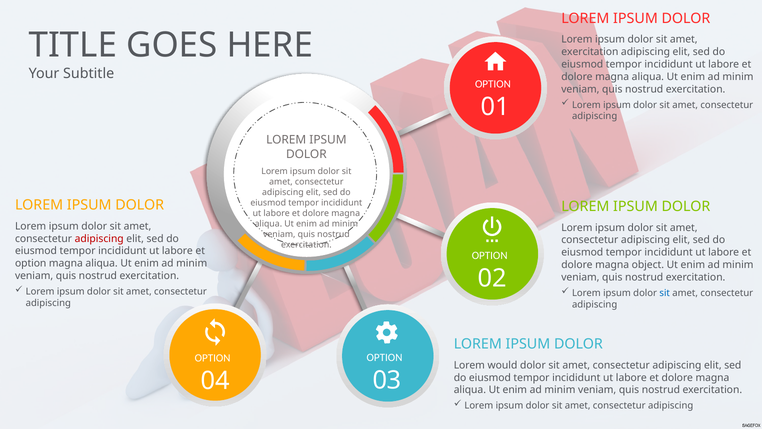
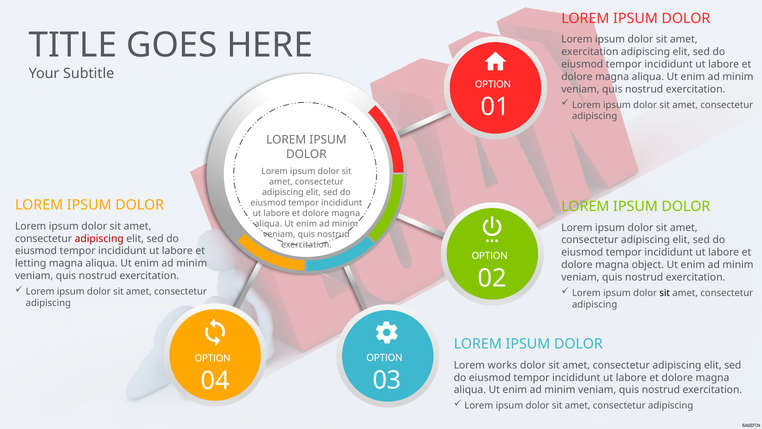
option at (31, 263): option -> letting
sit at (665, 293) colour: blue -> black
would: would -> works
